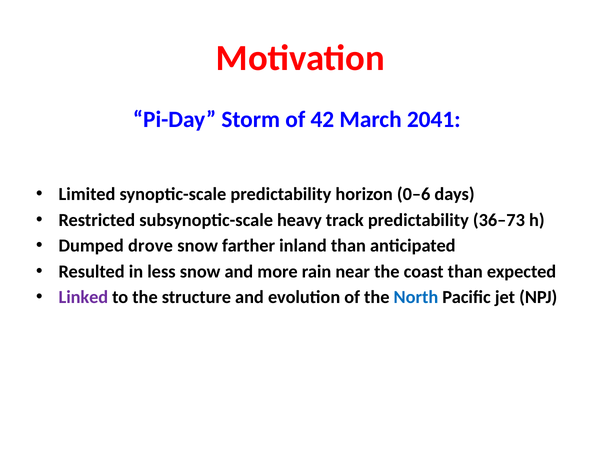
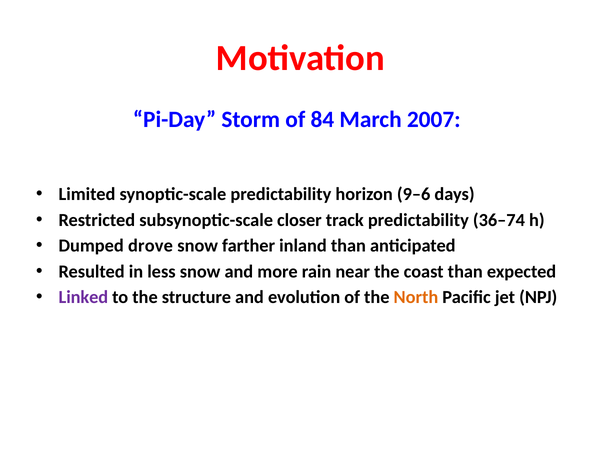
42: 42 -> 84
2041: 2041 -> 2007
0–6: 0–6 -> 9–6
heavy: heavy -> closer
36–73: 36–73 -> 36–74
North colour: blue -> orange
